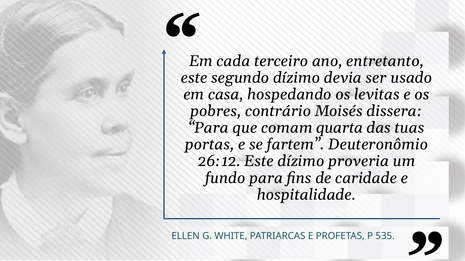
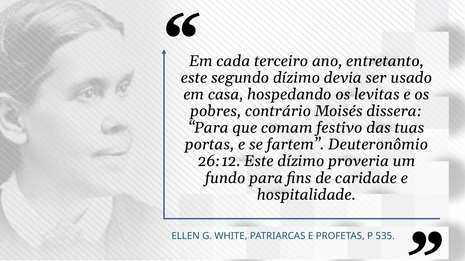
quarta: quarta -> festivo
